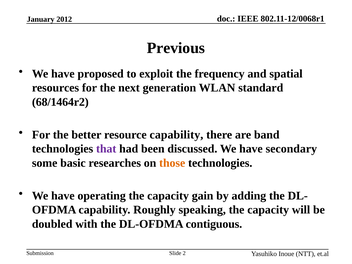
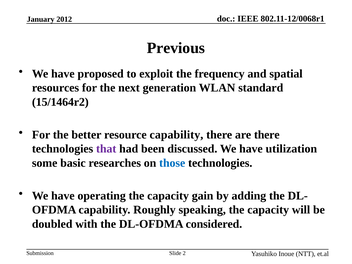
68/1464r2: 68/1464r2 -> 15/1464r2
are band: band -> there
secondary: secondary -> utilization
those colour: orange -> blue
contiguous: contiguous -> considered
